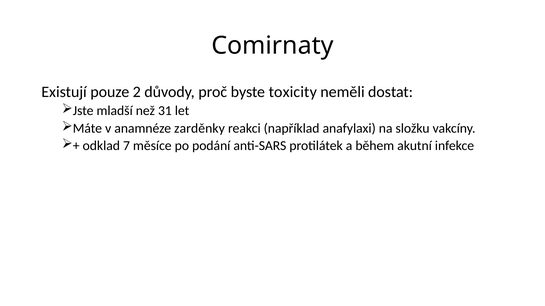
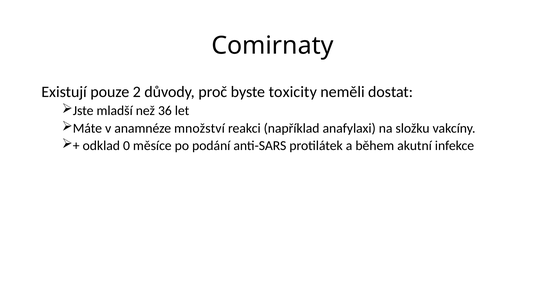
31: 31 -> 36
zarděnky: zarděnky -> množství
7: 7 -> 0
